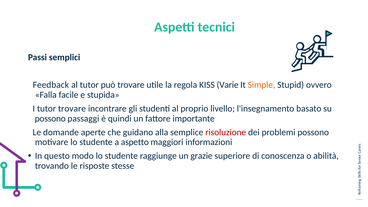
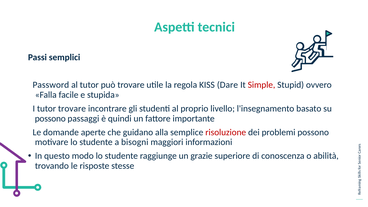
Feedback: Feedback -> Password
Varie: Varie -> Dare
Simple colour: orange -> red
aspetto: aspetto -> bisogni
